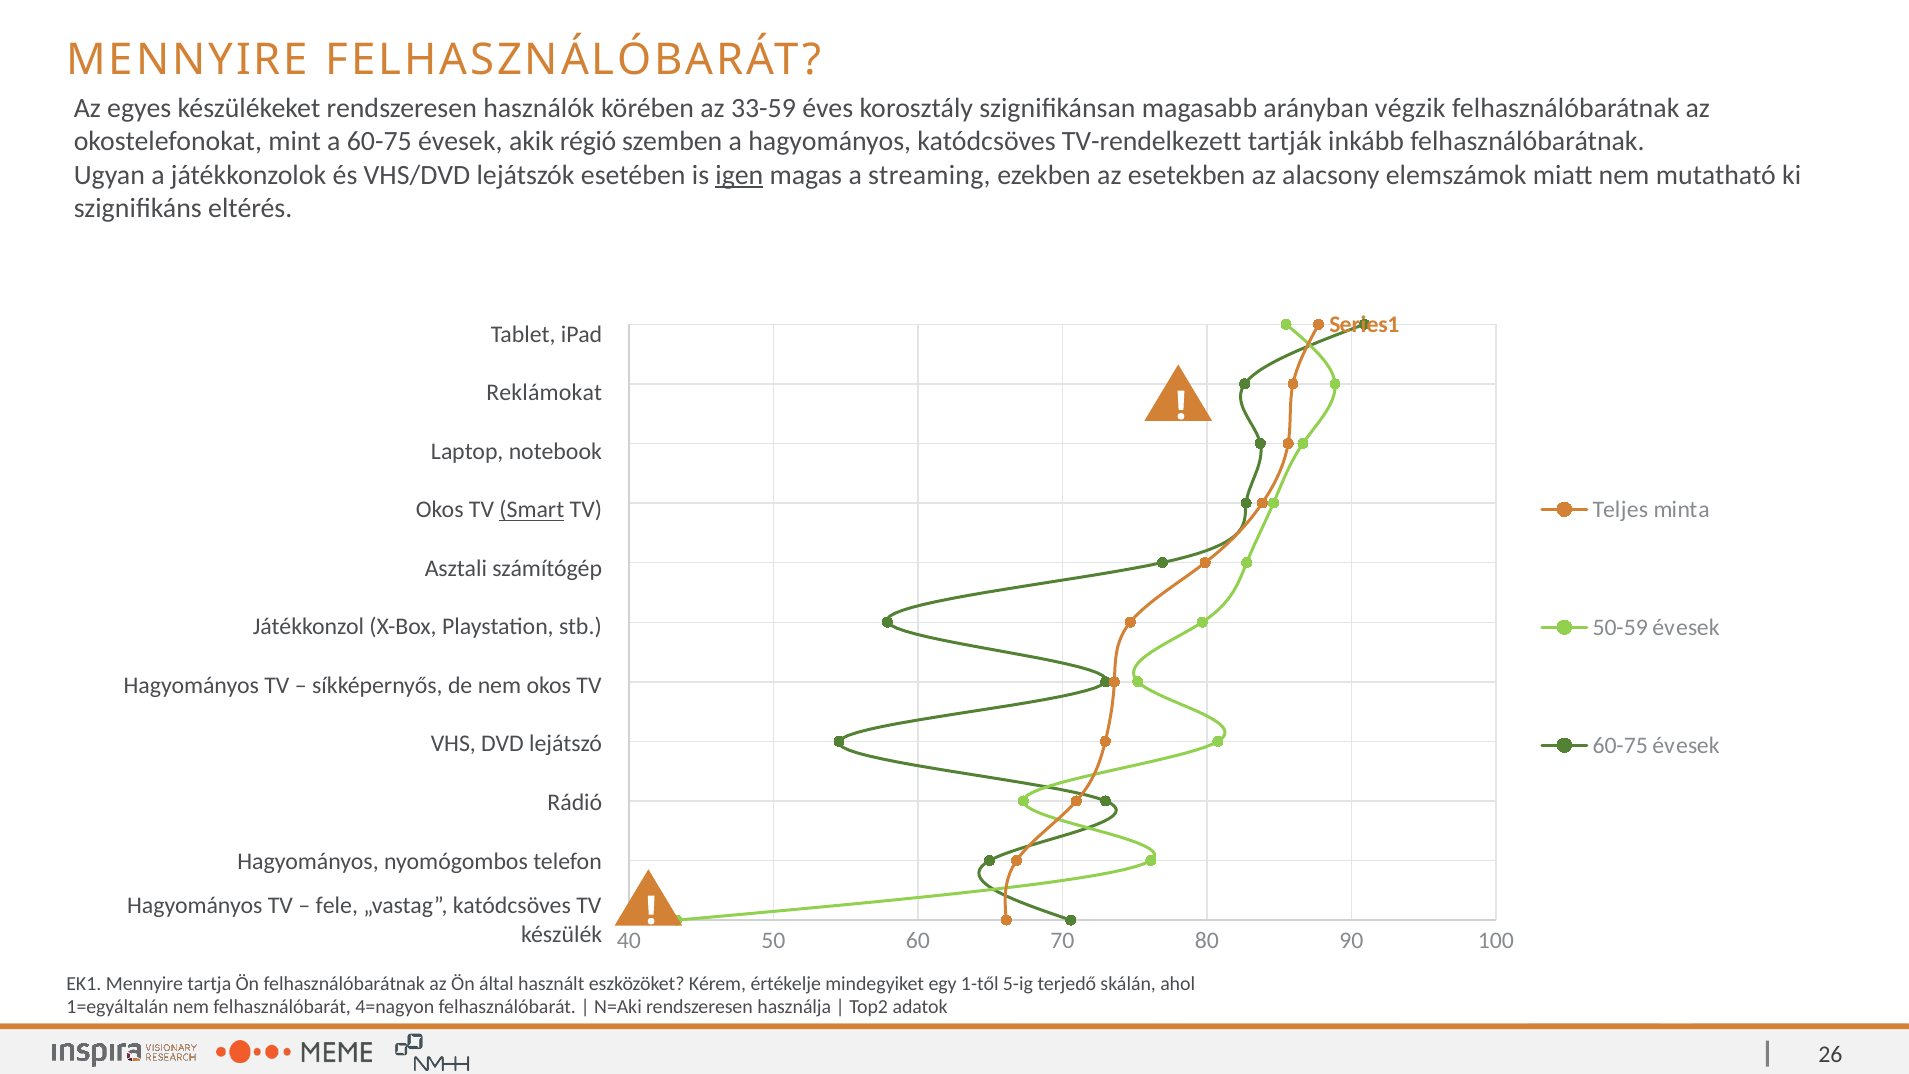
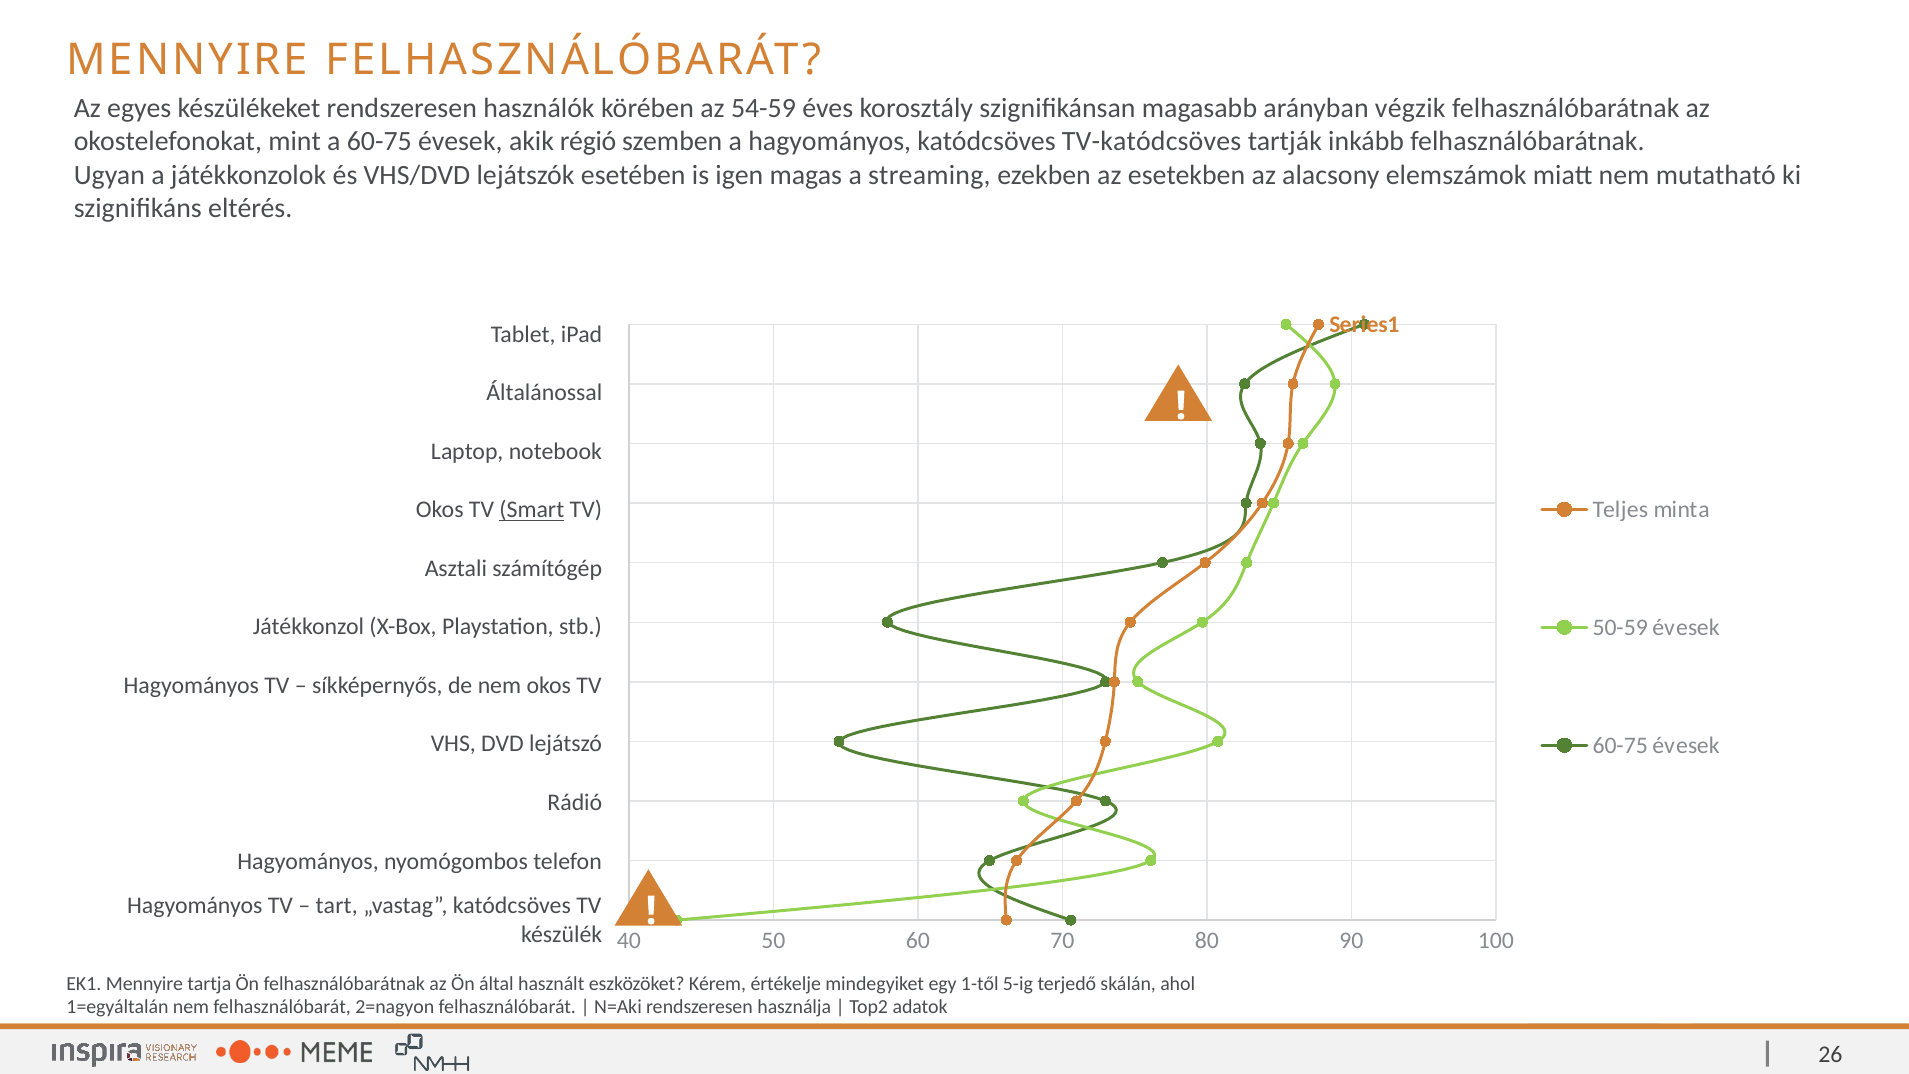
33-59: 33-59 -> 54-59
TV-rendelkezett: TV-rendelkezett -> TV-katódcsöves
igen underline: present -> none
Reklámokat: Reklámokat -> Általánossal
fele: fele -> tart
4=nagyon: 4=nagyon -> 2=nagyon
